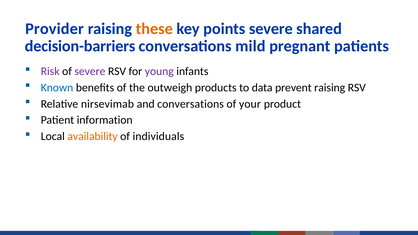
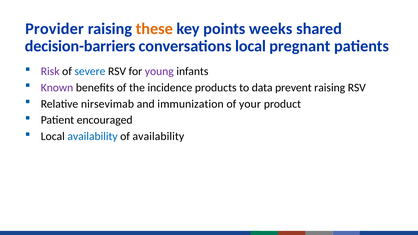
points severe: severe -> weeks
conversations mild: mild -> local
severe at (90, 71) colour: purple -> blue
Known colour: blue -> purple
outweigh: outweigh -> incidence
and conversations: conversations -> immunization
information: information -> encouraged
availability at (93, 136) colour: orange -> blue
of individuals: individuals -> availability
